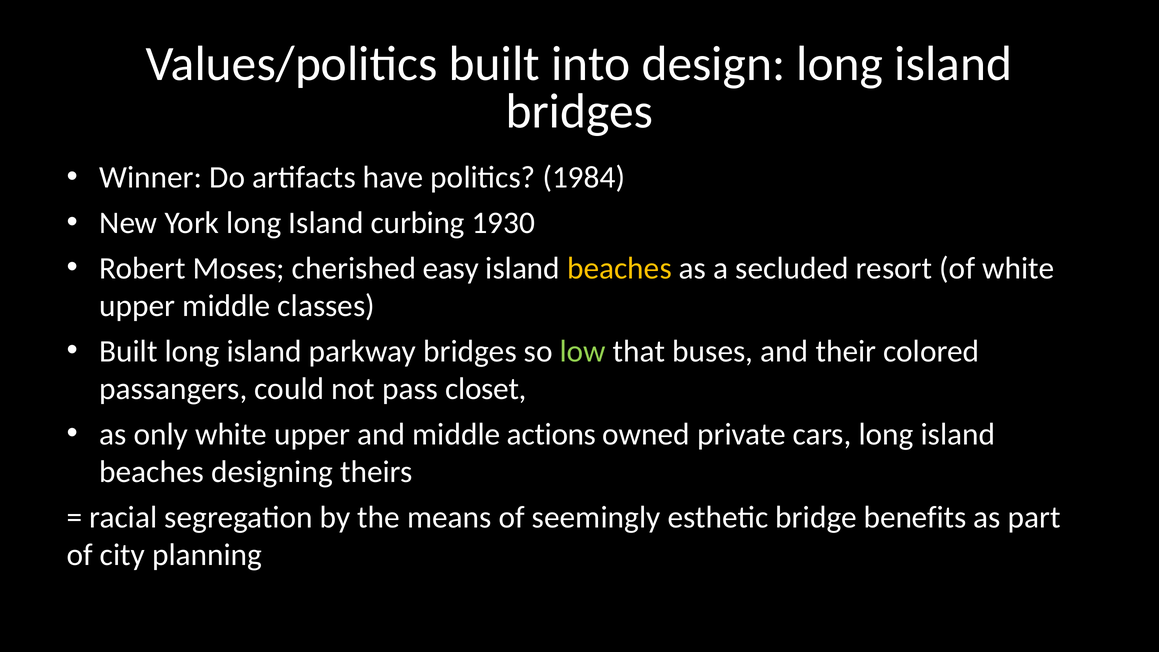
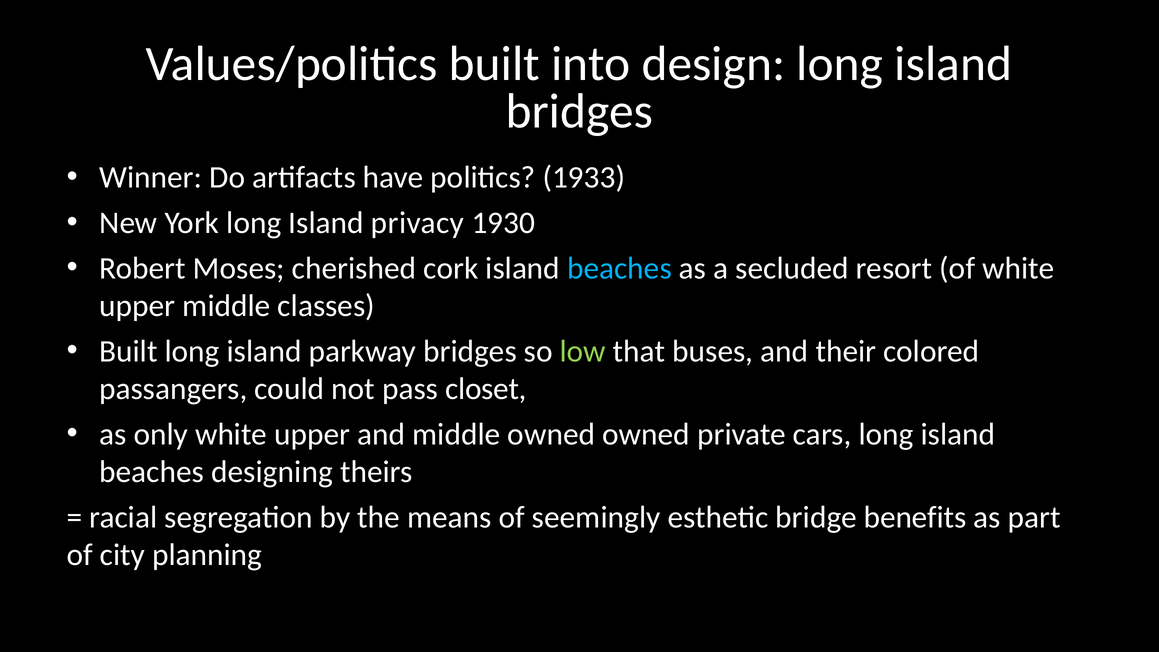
1984: 1984 -> 1933
curbing: curbing -> privacy
easy: easy -> cork
beaches at (619, 268) colour: yellow -> light blue
middle actions: actions -> owned
